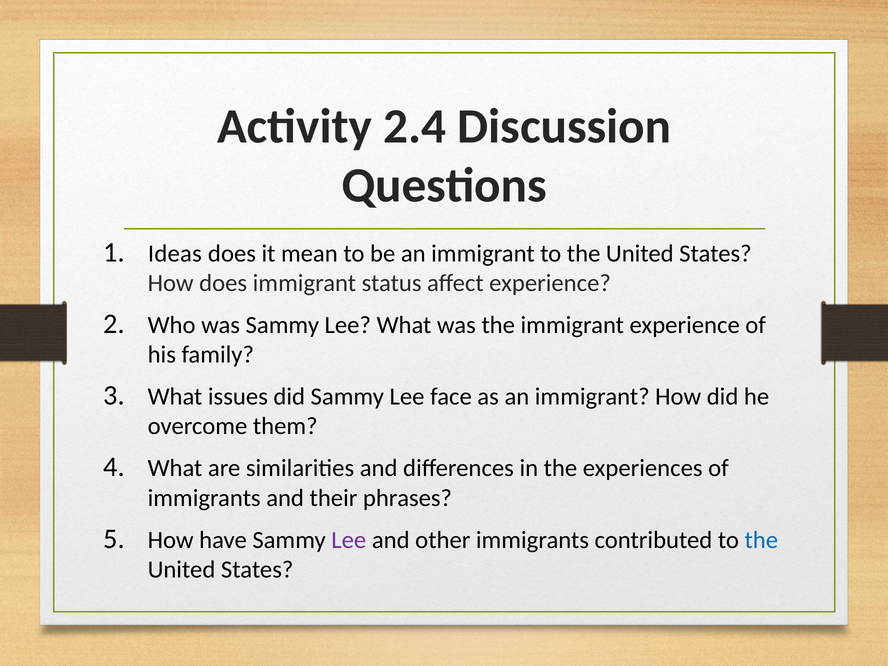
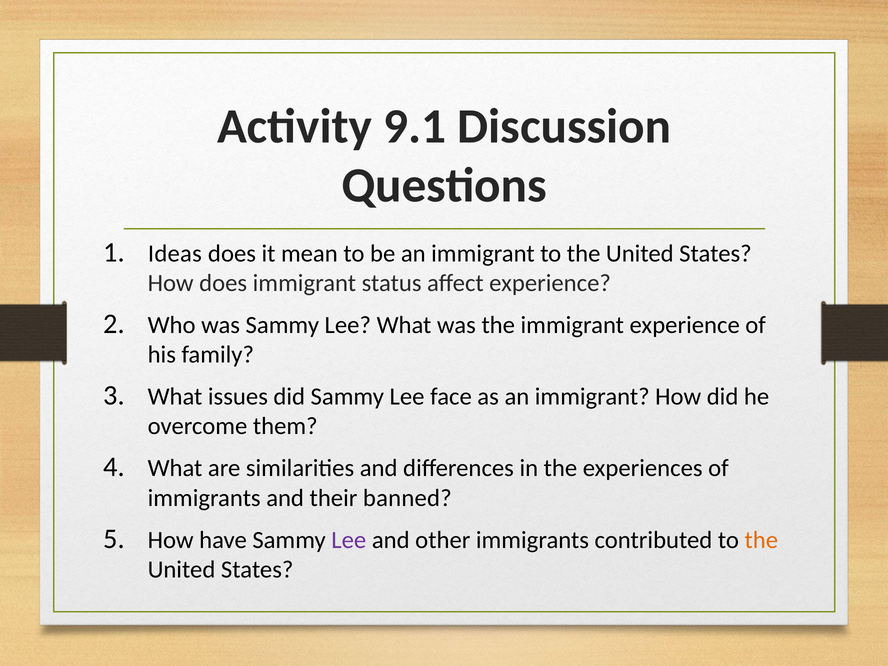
2.4: 2.4 -> 9.1
phrases: phrases -> banned
the at (761, 540) colour: blue -> orange
